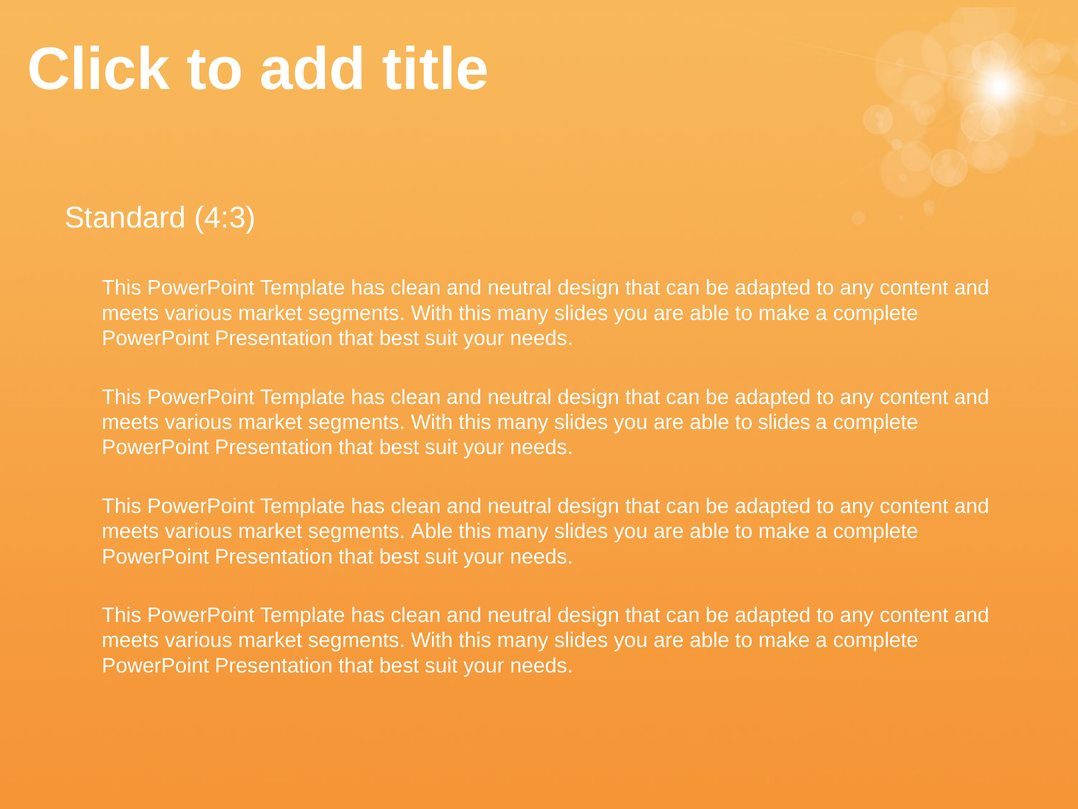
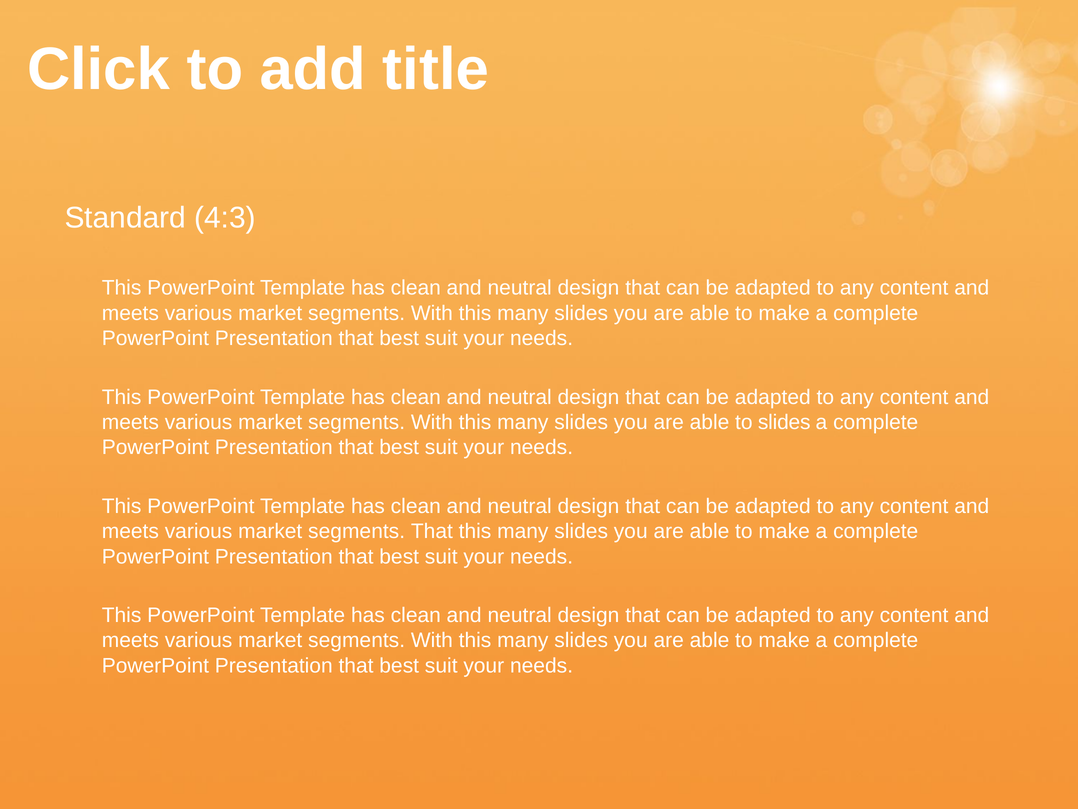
segments Able: Able -> That
